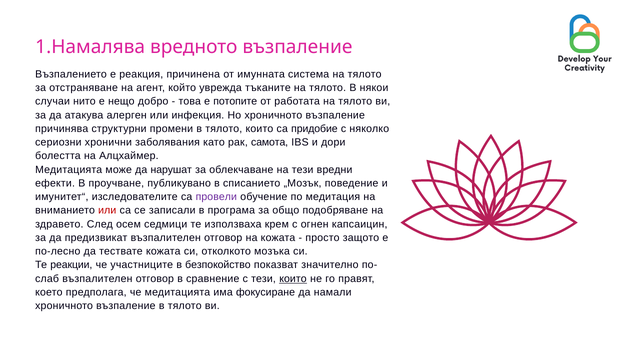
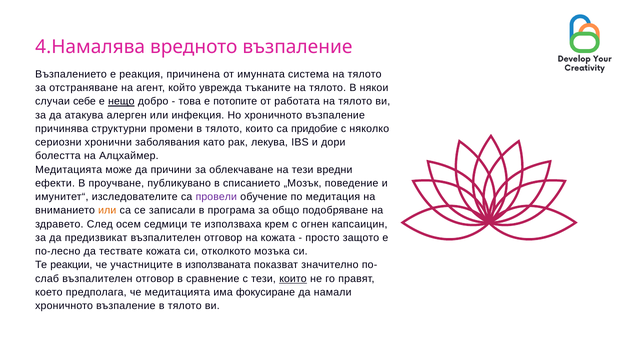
1.Намалява: 1.Намалява -> 4.Намалява
нито: нито -> себе
нещо underline: none -> present
самота: самота -> лекува
нарушат: нарушат -> причини
или at (107, 211) colour: red -> orange
безпокойство: безпокойство -> използваната
